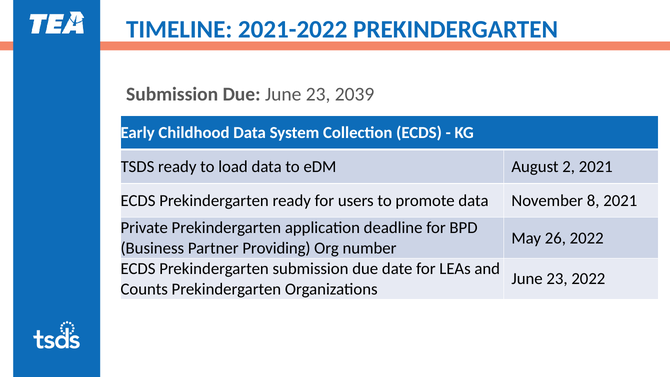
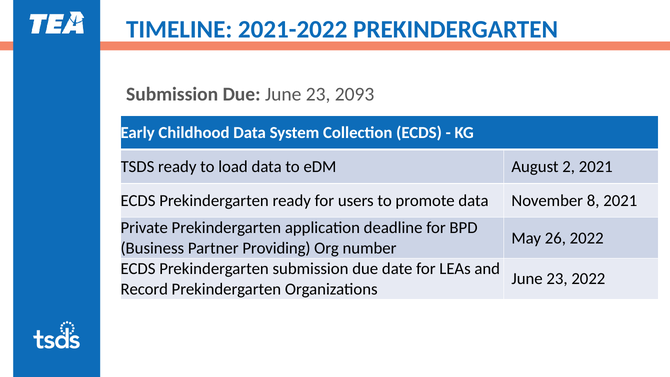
2039: 2039 -> 2093
Counts: Counts -> Record
